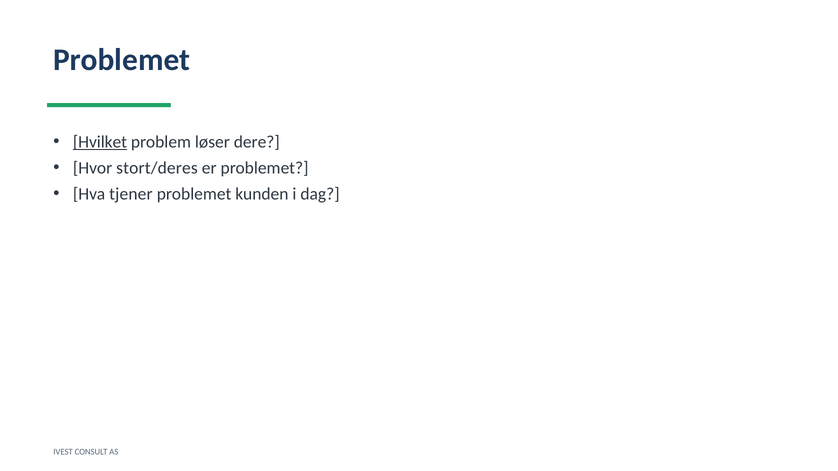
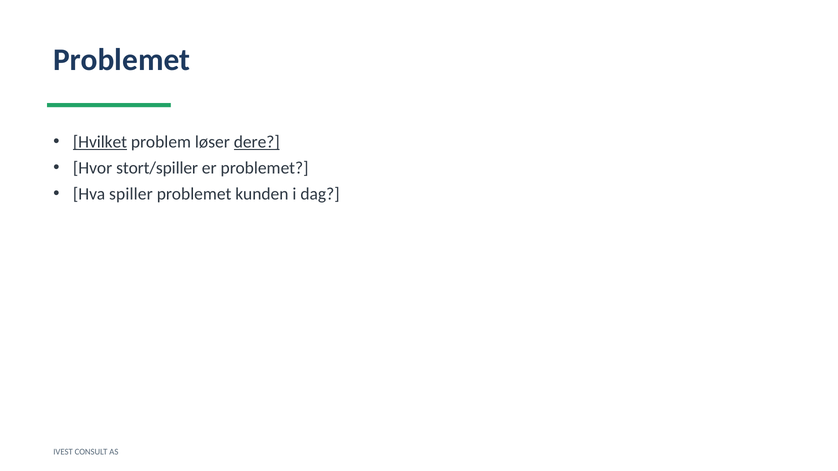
dere underline: none -> present
stort/deres: stort/deres -> stort/spiller
tjener: tjener -> spiller
